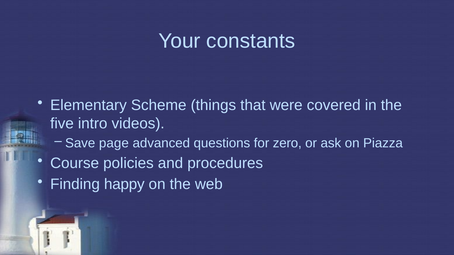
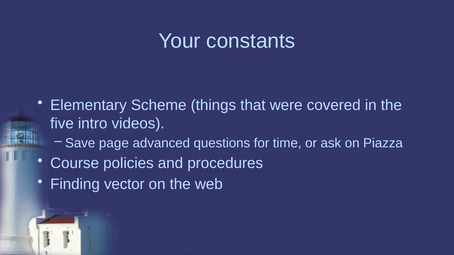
zero: zero -> time
happy: happy -> vector
